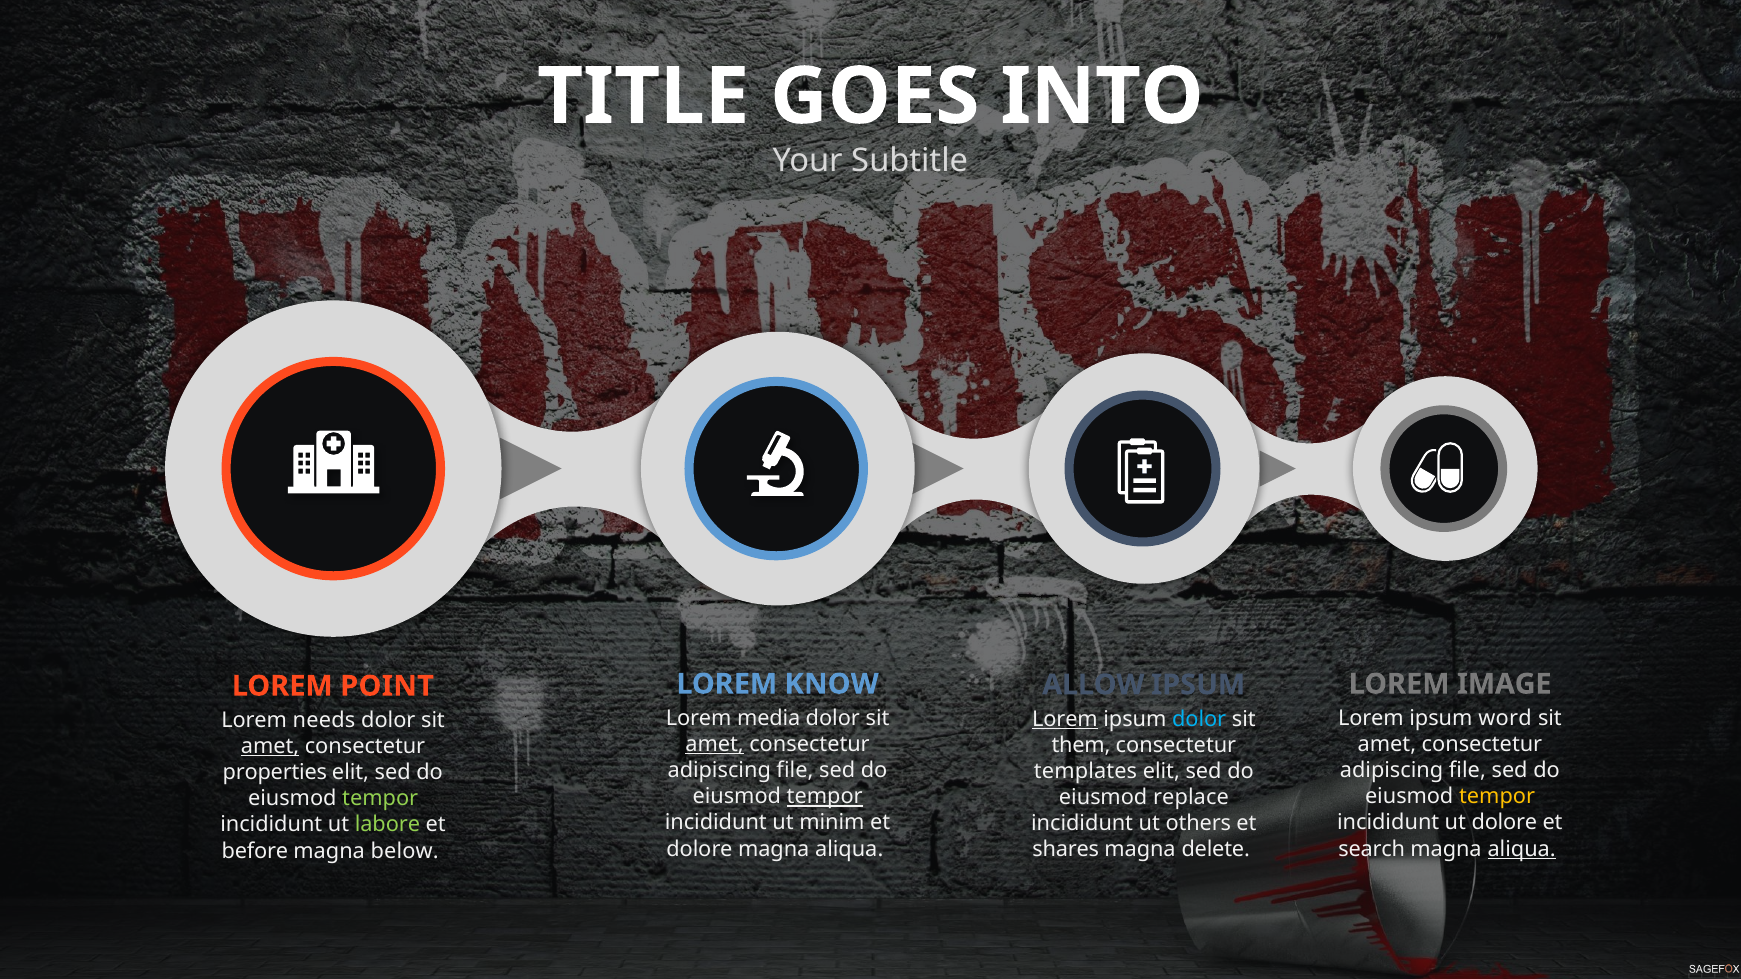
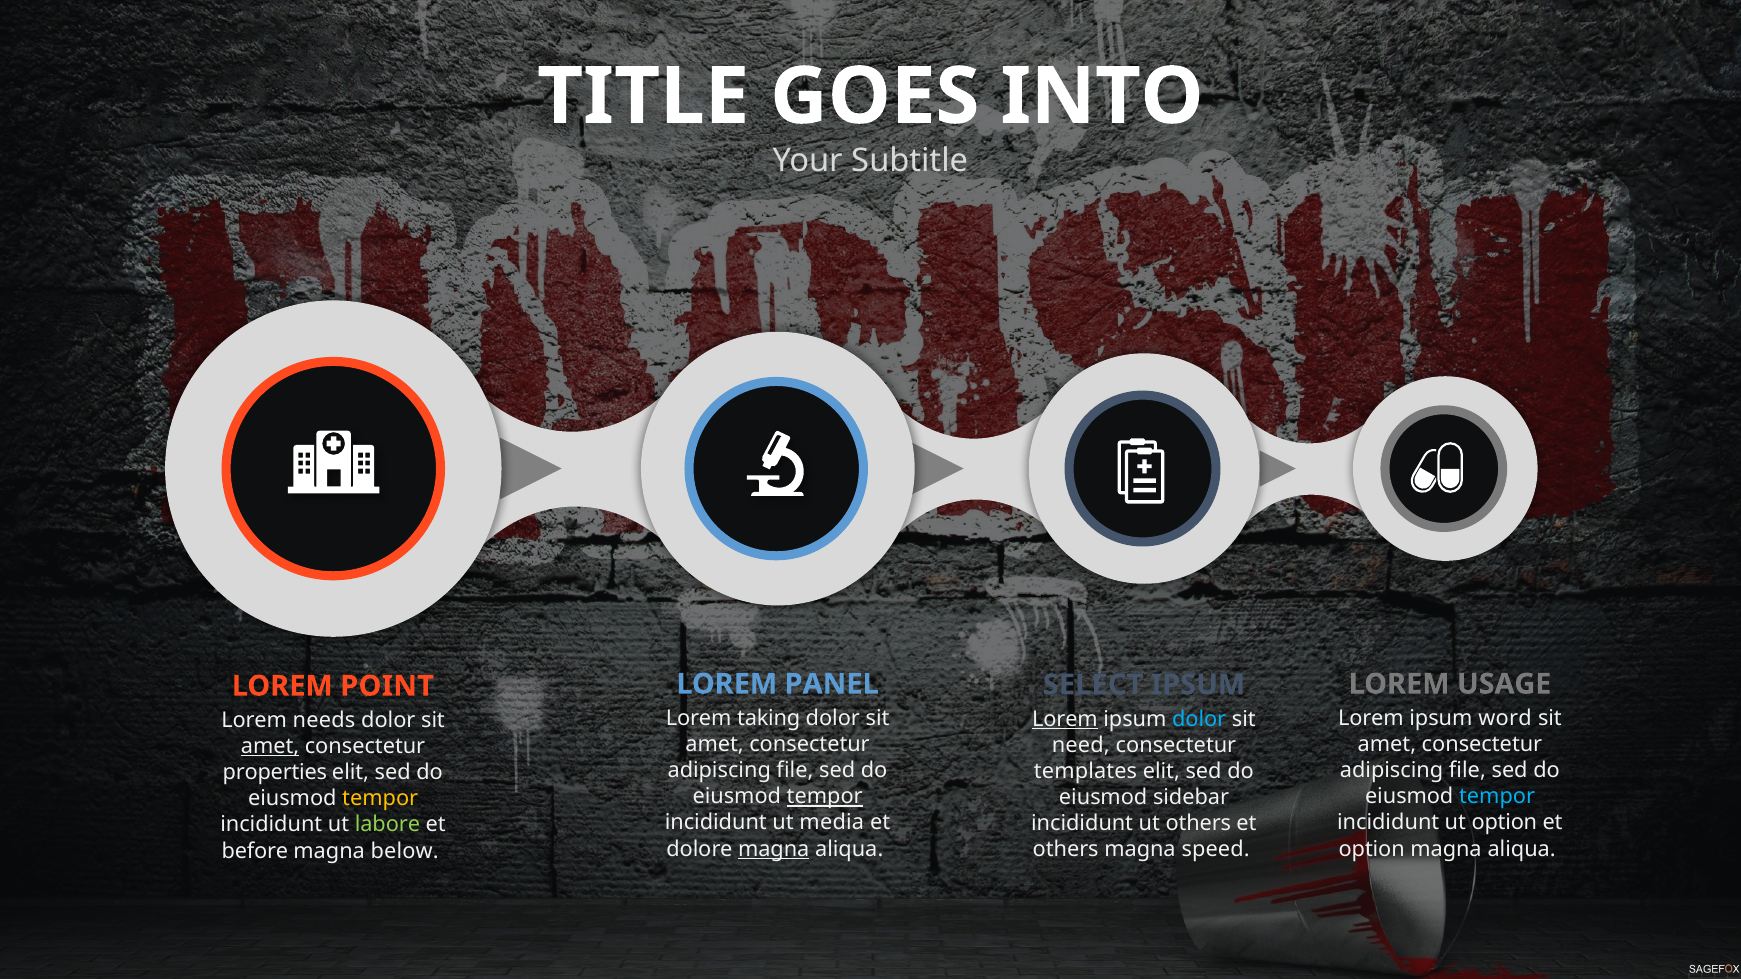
KNOW: KNOW -> PANEL
IMAGE: IMAGE -> USAGE
ALLOW: ALLOW -> SELECT
media: media -> taking
amet at (715, 745) underline: present -> none
them: them -> need
tempor at (1497, 797) colour: yellow -> light blue
replace: replace -> sidebar
tempor at (380, 799) colour: light green -> yellow
minim: minim -> media
ut dolore: dolore -> option
magna at (774, 849) underline: none -> present
search at (1372, 849): search -> option
aliqua at (1522, 849) underline: present -> none
shares at (1066, 850): shares -> others
delete: delete -> speed
